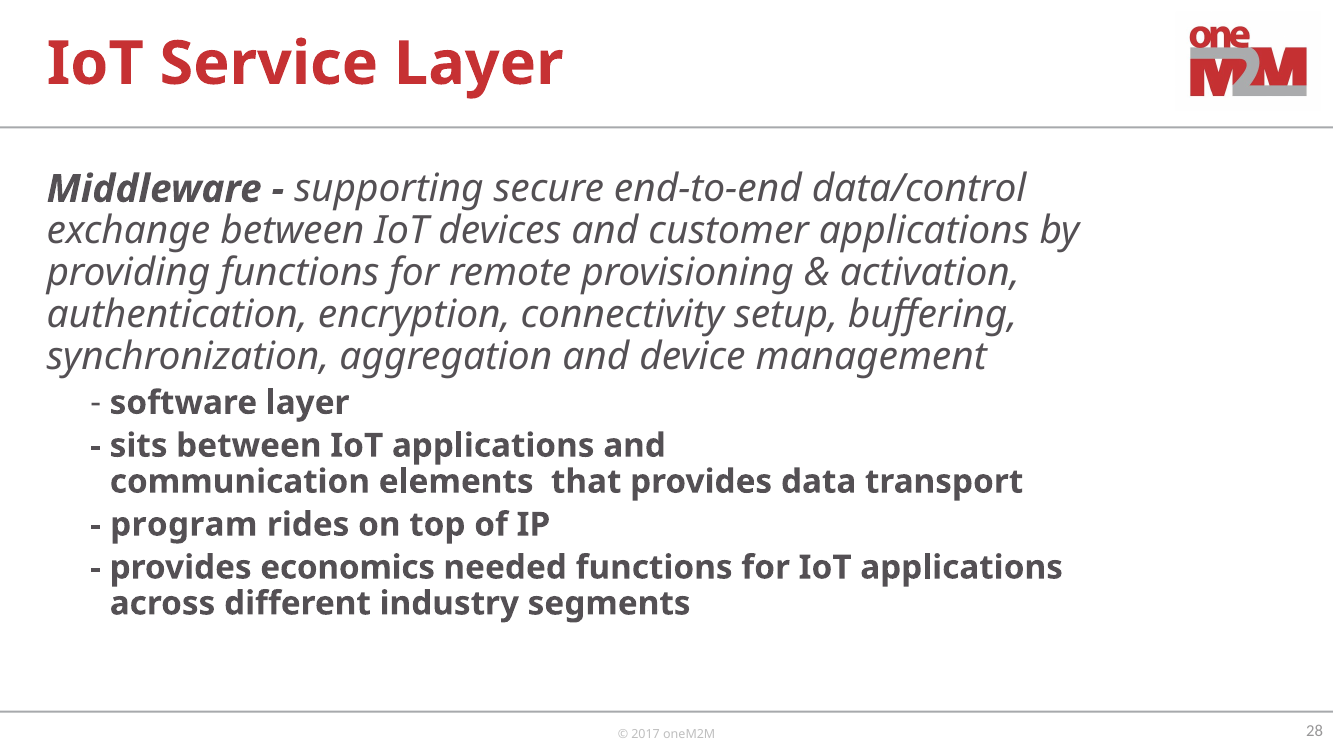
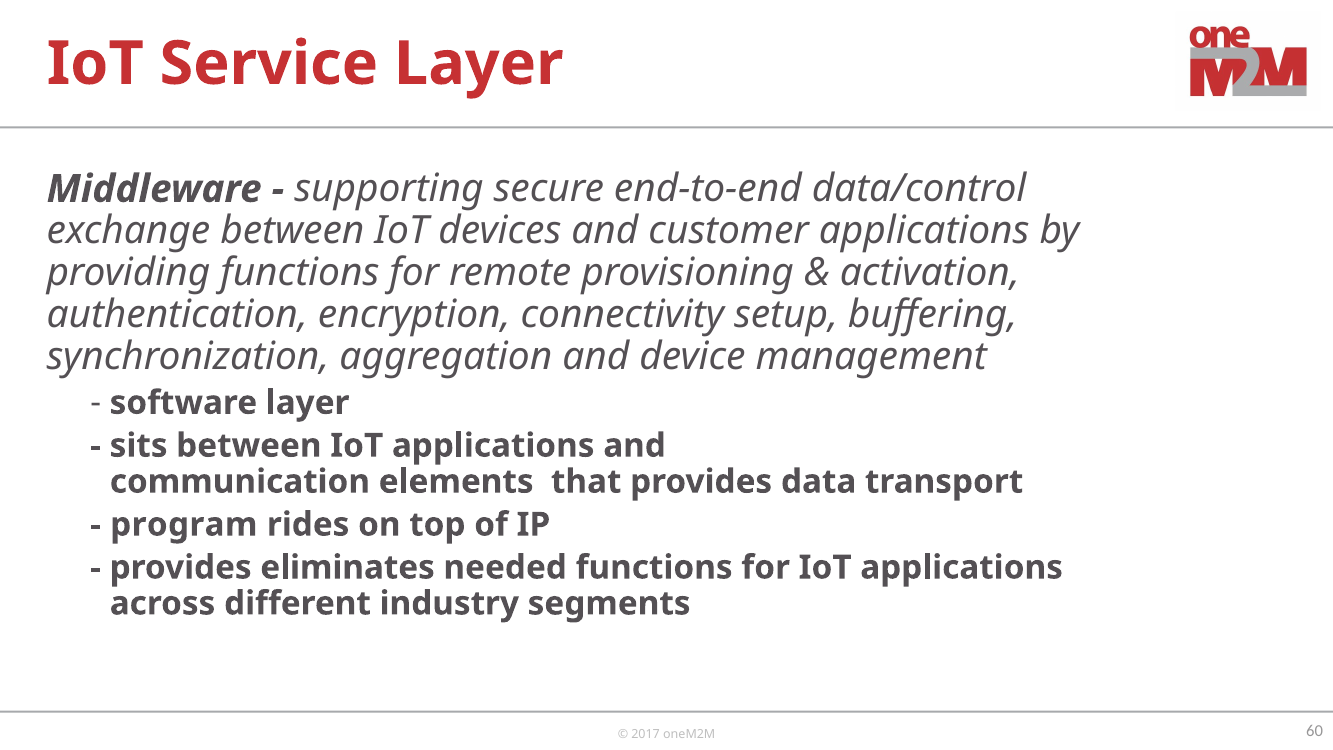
economics: economics -> eliminates
28: 28 -> 60
